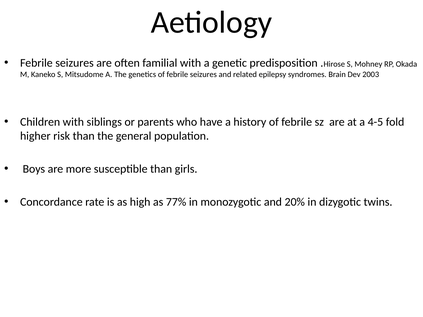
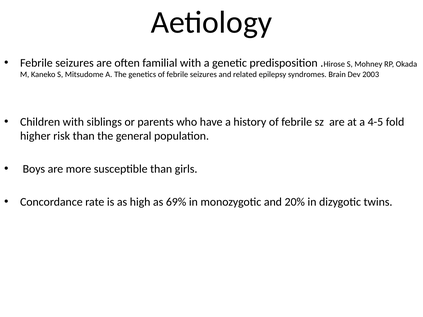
77%: 77% -> 69%
